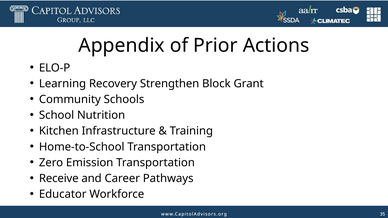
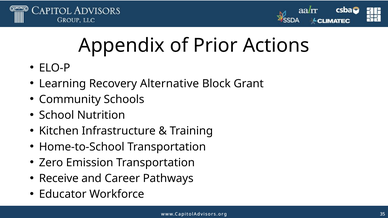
Strengthen: Strengthen -> Alternative
